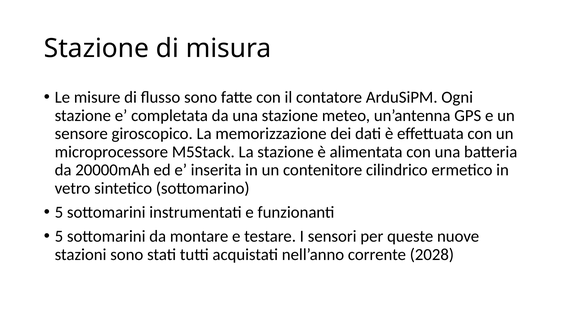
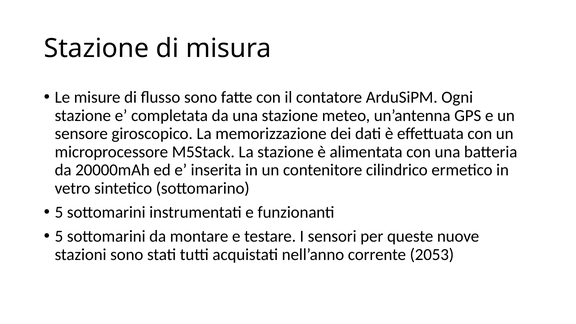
2028: 2028 -> 2053
